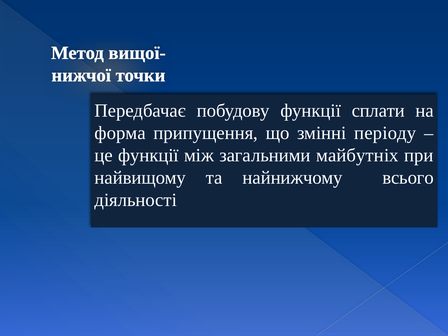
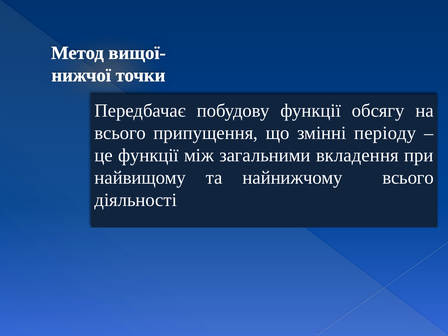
сплати: сплати -> обсягу
форма at (120, 133): форма -> всього
майбутніх: майбутніх -> вкладення
